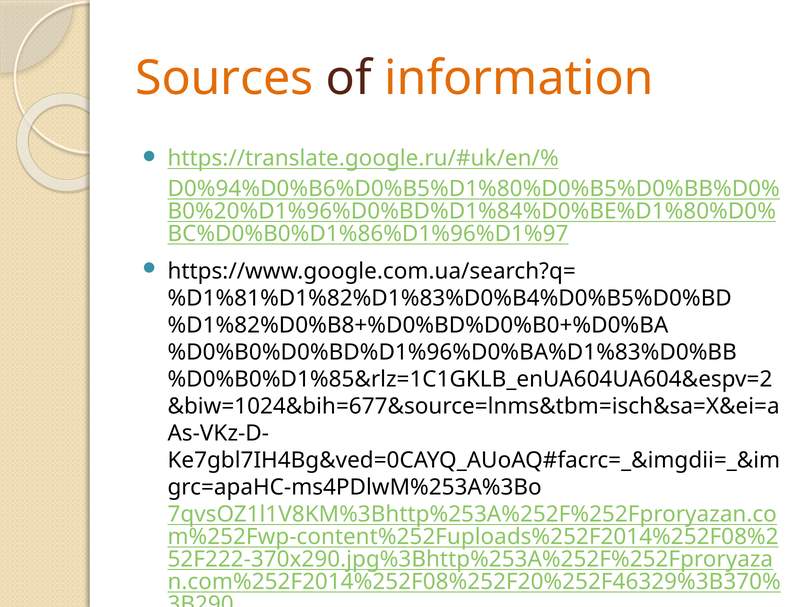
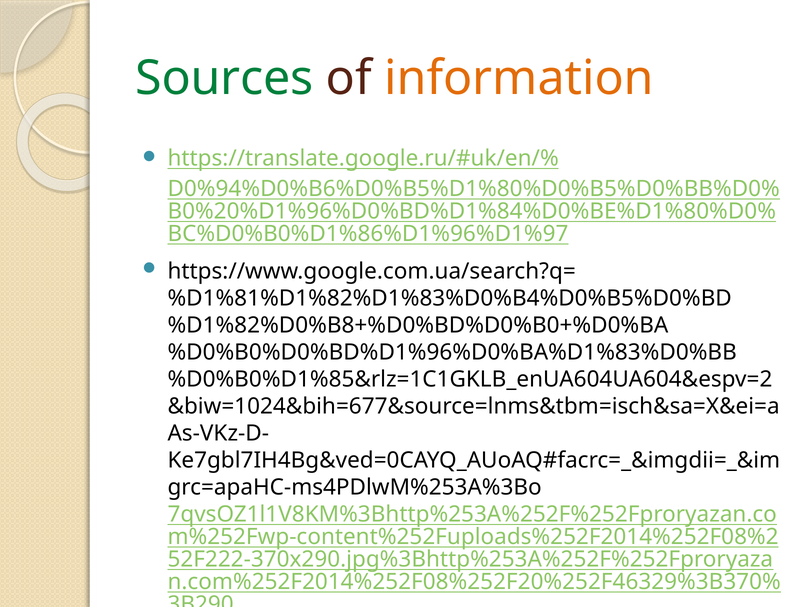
Sources colour: orange -> green
